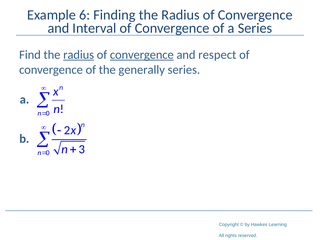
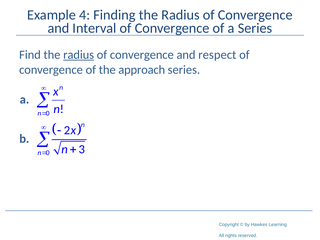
6: 6 -> 4
convergence at (142, 55) underline: present -> none
generally: generally -> approach
